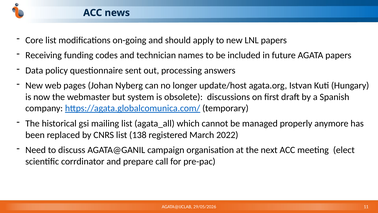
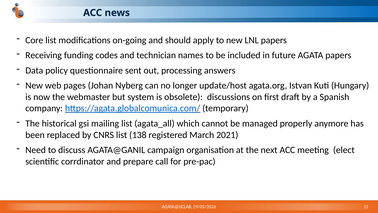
2022: 2022 -> 2021
